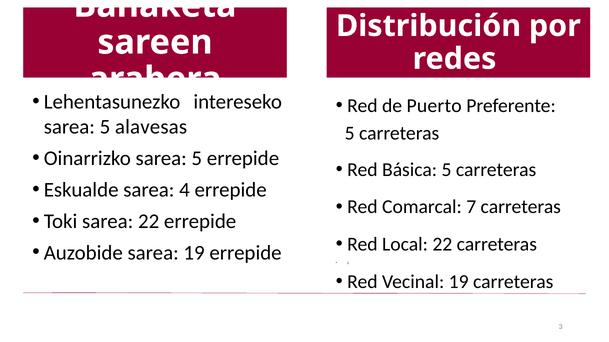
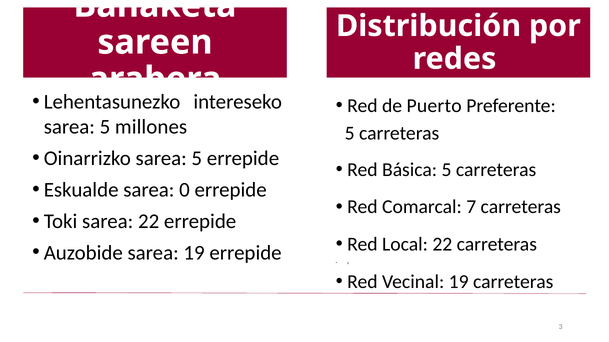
alavesas: alavesas -> millones
4: 4 -> 0
